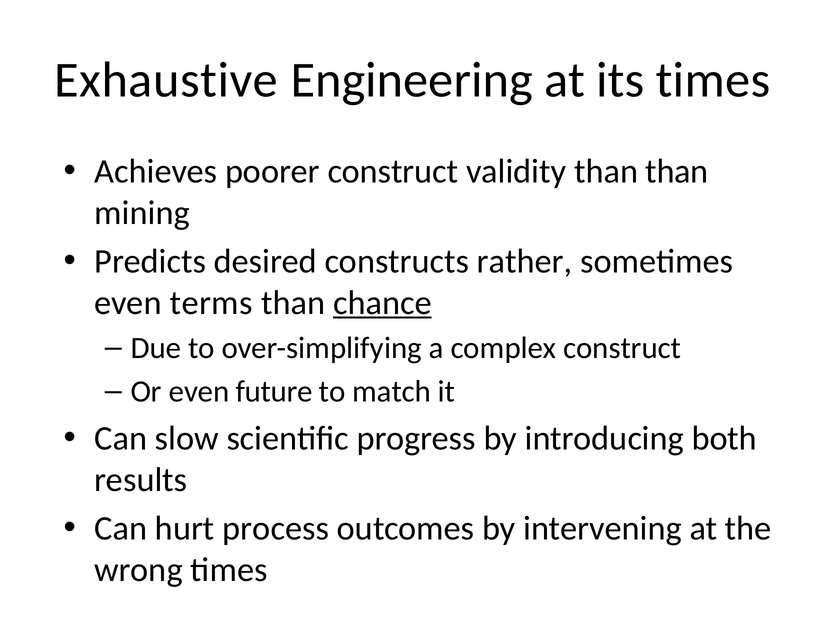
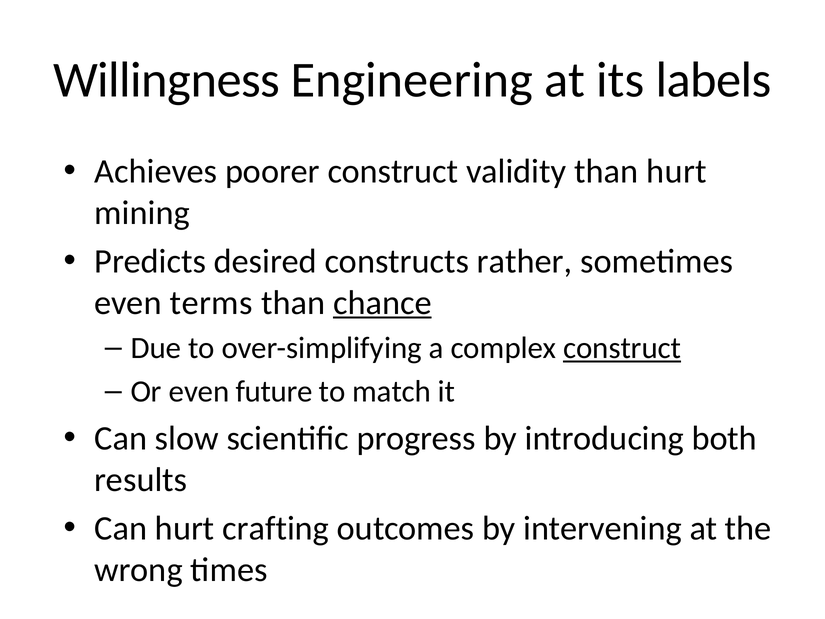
Exhaustive: Exhaustive -> Willingness
its times: times -> labels
than than: than -> hurt
construct at (622, 348) underline: none -> present
process: process -> crafting
